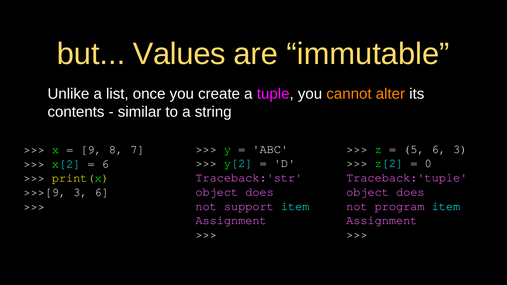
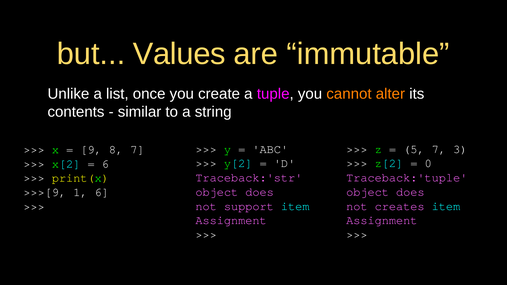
5 6: 6 -> 7
>>>[9 3: 3 -> 1
program: program -> creates
